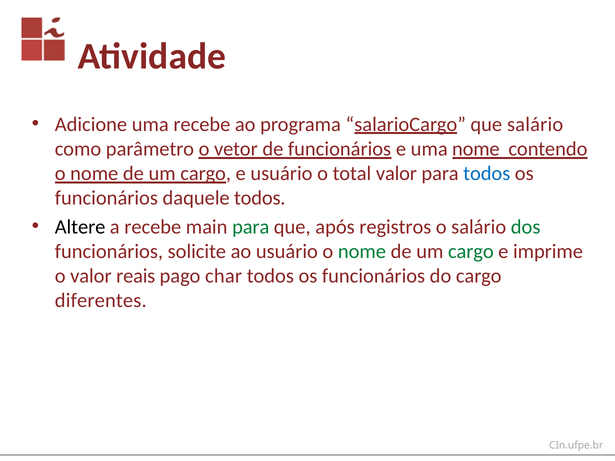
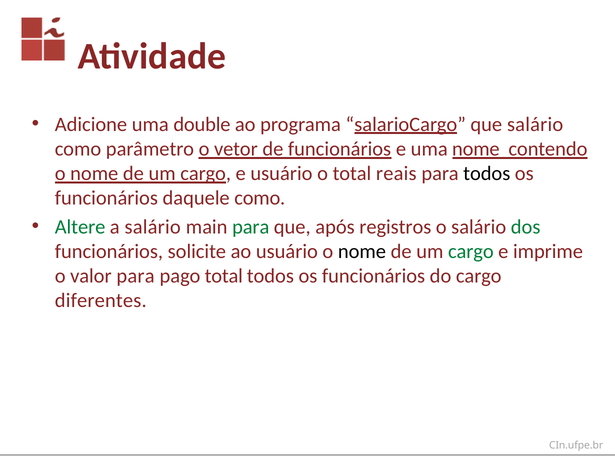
uma recebe: recebe -> double
total valor: valor -> reais
todos at (487, 174) colour: blue -> black
daquele todos: todos -> como
Altere colour: black -> green
a recebe: recebe -> salário
nome at (362, 252) colour: green -> black
valor reais: reais -> para
pago char: char -> total
